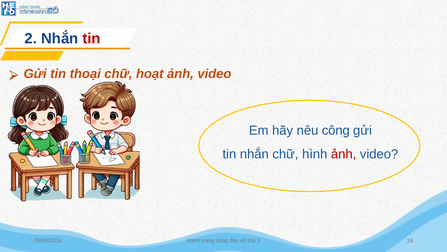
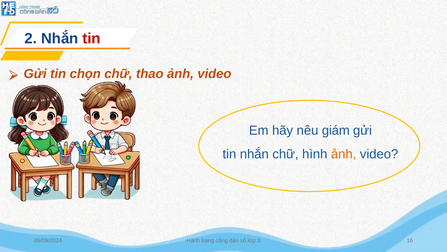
thoại: thoại -> chọn
hoạt: hoạt -> thao
nêu công: công -> giám
ảnh at (344, 154) colour: red -> orange
